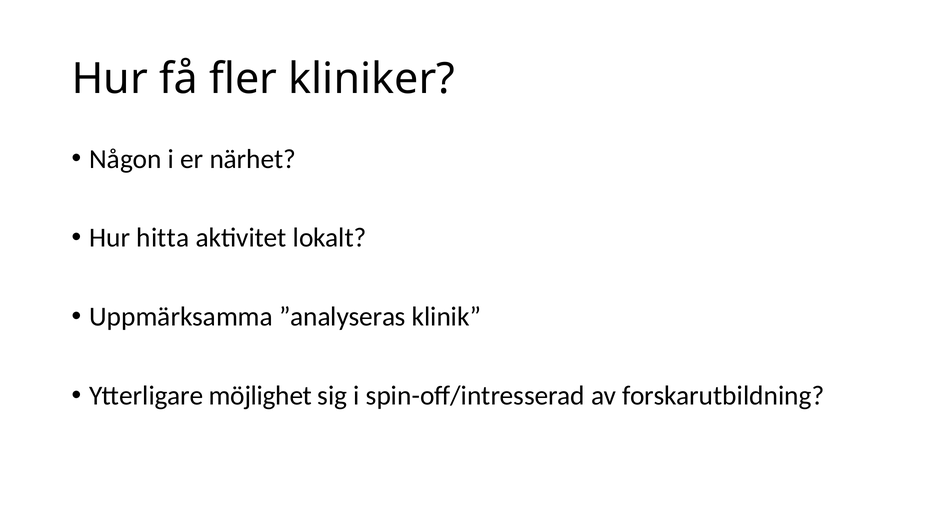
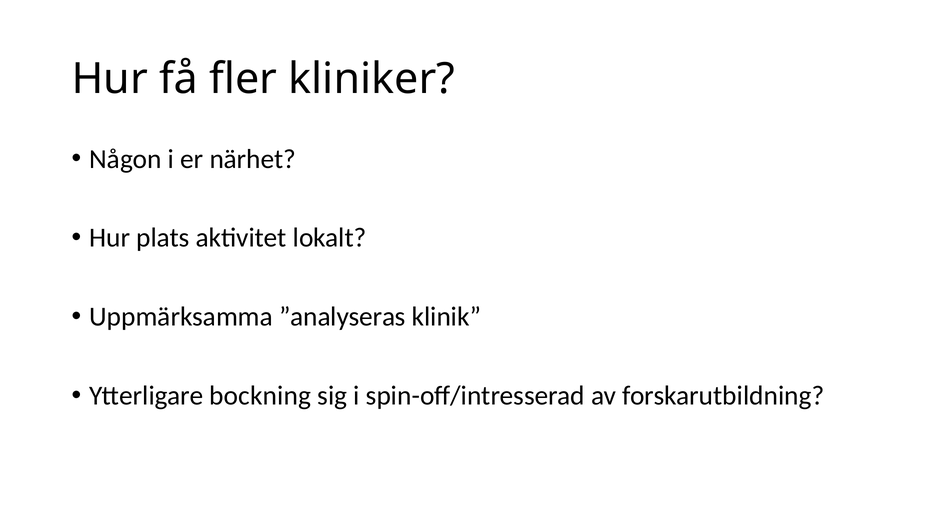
hitta: hitta -> plats
möjlighet: möjlighet -> bockning
